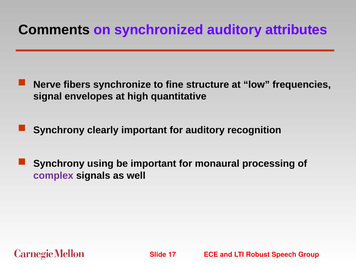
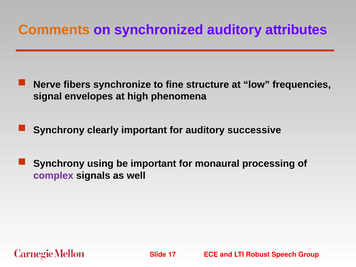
Comments colour: black -> orange
quantitative: quantitative -> phenomena
recognition: recognition -> successive
